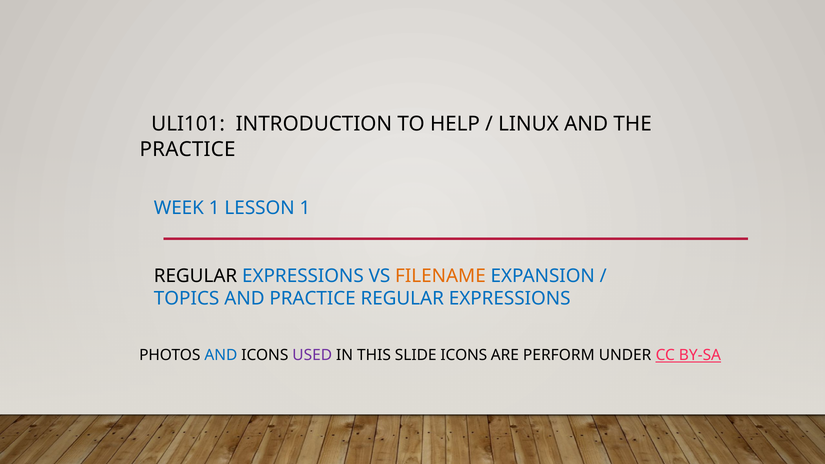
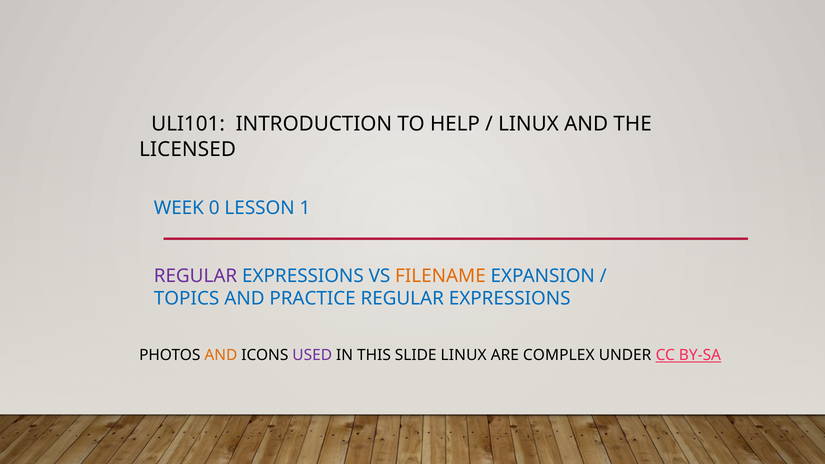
PRACTICE at (188, 149): PRACTICE -> LICENSED
WEEK 1: 1 -> 0
REGULAR at (195, 276) colour: black -> purple
AND at (221, 355) colour: blue -> orange
SLIDE ICONS: ICONS -> LINUX
PERFORM: PERFORM -> COMPLEX
